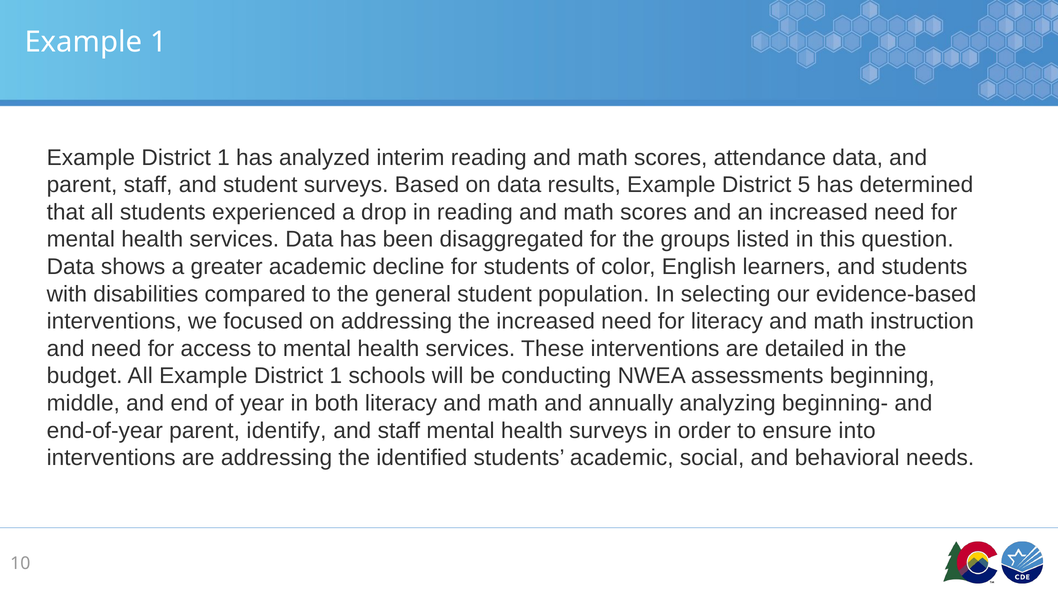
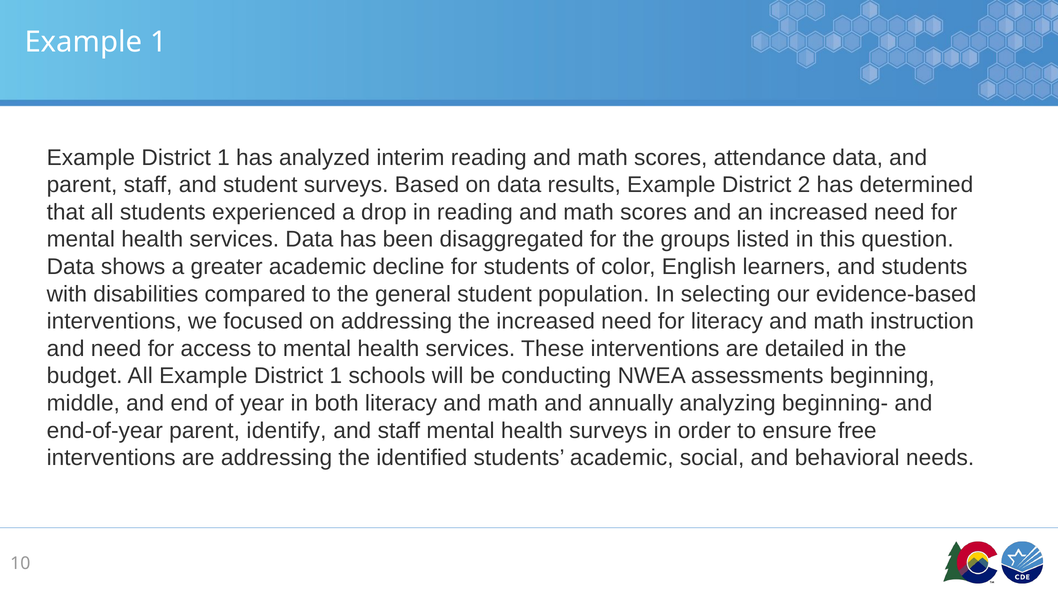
5: 5 -> 2
into: into -> free
